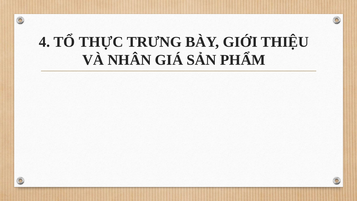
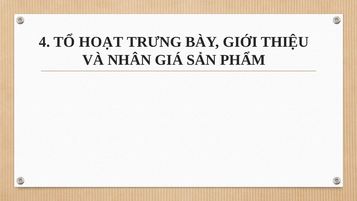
THỰC: THỰC -> HOẠT
